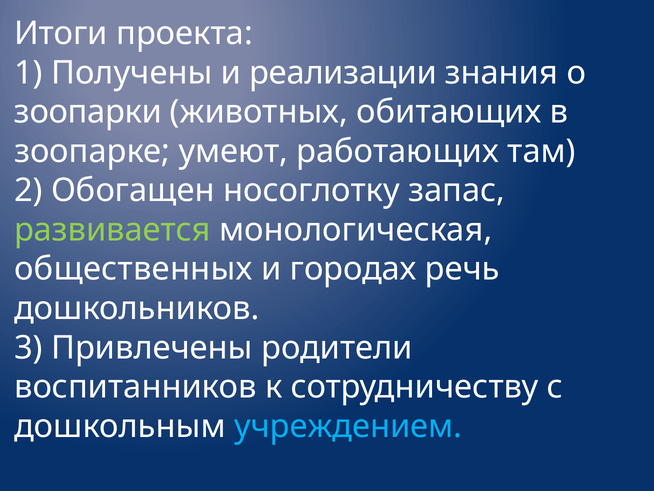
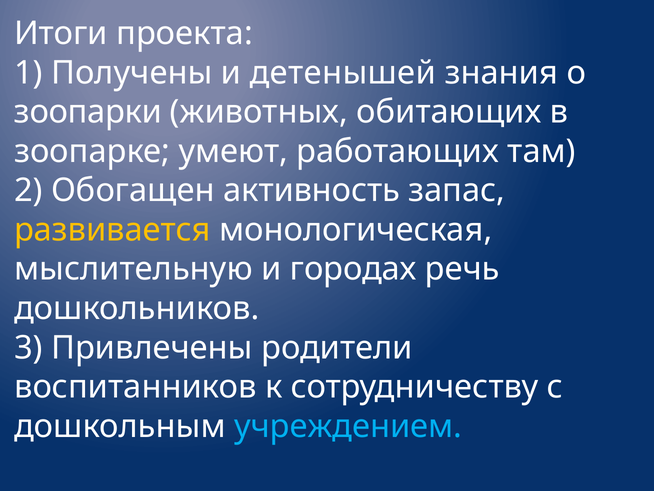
реализации: реализации -> детенышей
носоглотку: носоглотку -> активность
развивается colour: light green -> yellow
общественных: общественных -> мыслительную
